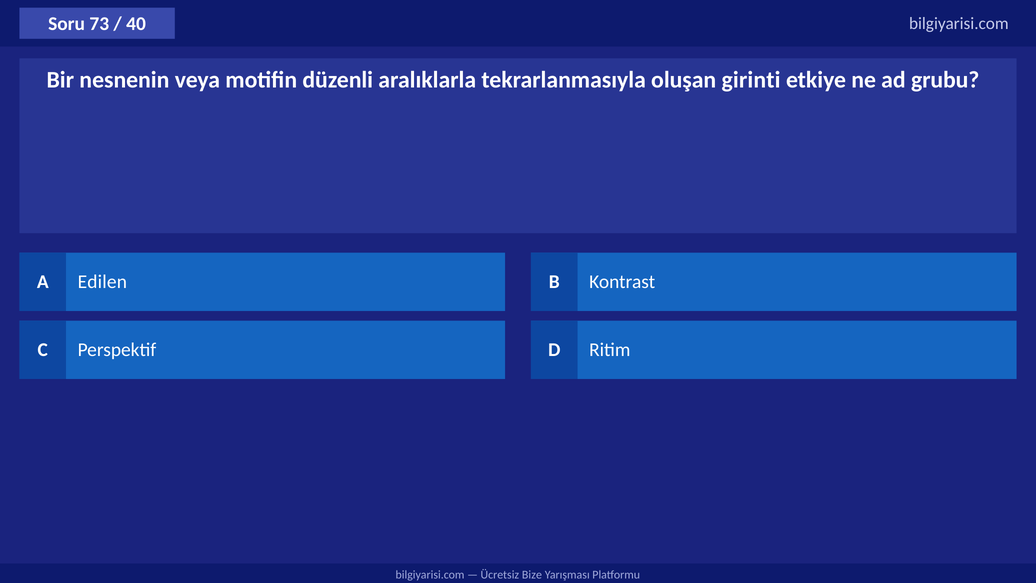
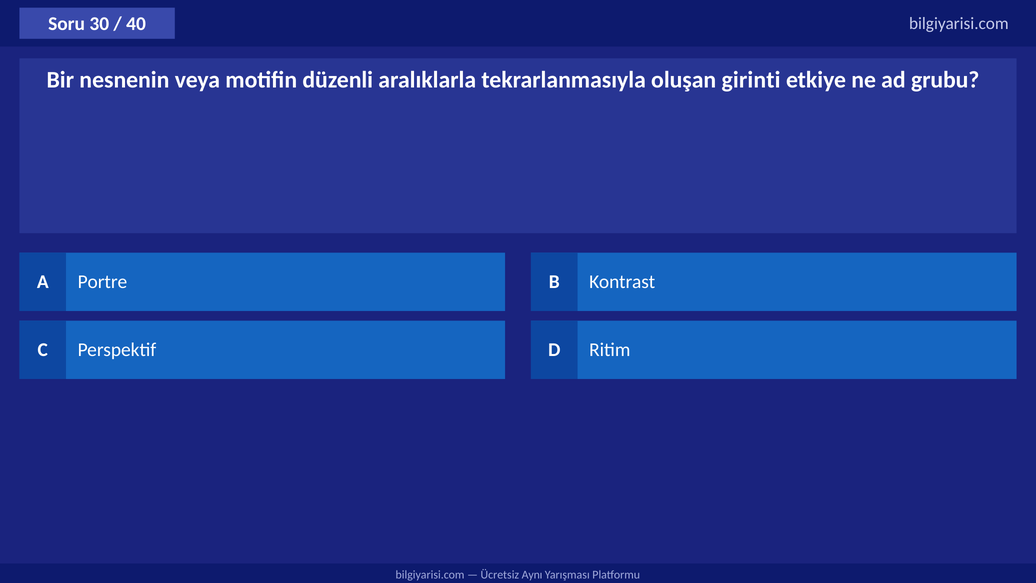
73: 73 -> 30
Edilen: Edilen -> Portre
Bize: Bize -> Aynı
